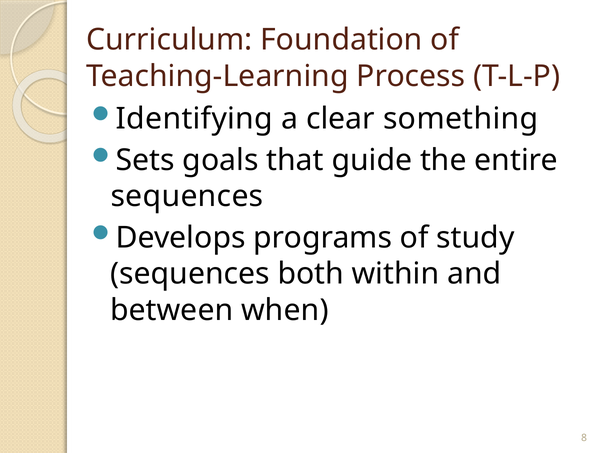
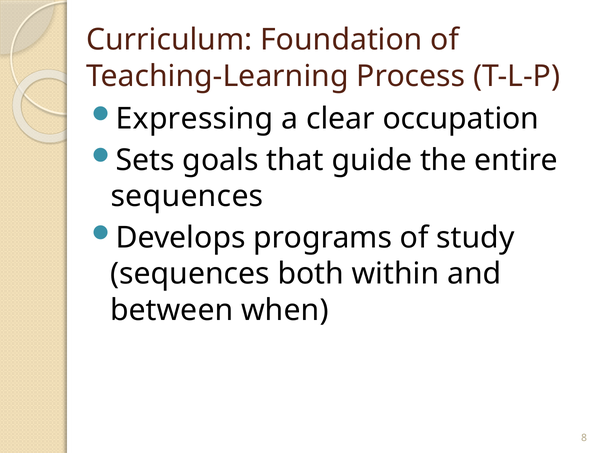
Identifying: Identifying -> Expressing
something: something -> occupation
